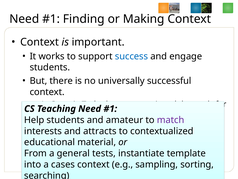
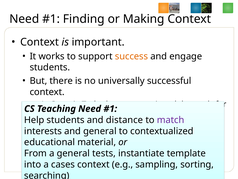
success colour: blue -> orange
amateur: amateur -> distance
and attracts: attracts -> general
